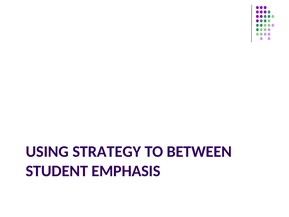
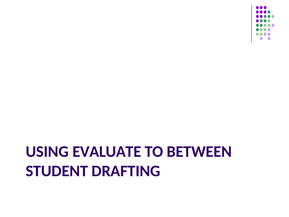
STRATEGY: STRATEGY -> EVALUATE
EMPHASIS: EMPHASIS -> DRAFTING
